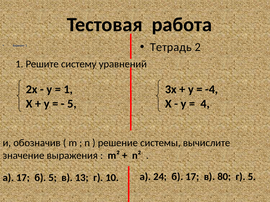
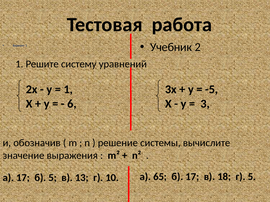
Тетрадь: Тетрадь -> Учебник
-4: -4 -> -5
5 at (72, 104): 5 -> 6
4: 4 -> 3
24: 24 -> 65
80: 80 -> 18
